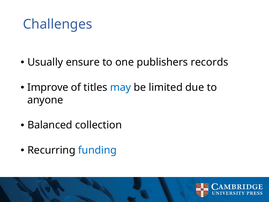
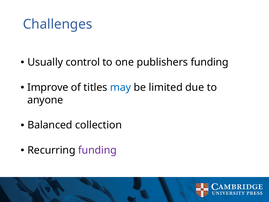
ensure: ensure -> control
publishers records: records -> funding
funding at (97, 150) colour: blue -> purple
